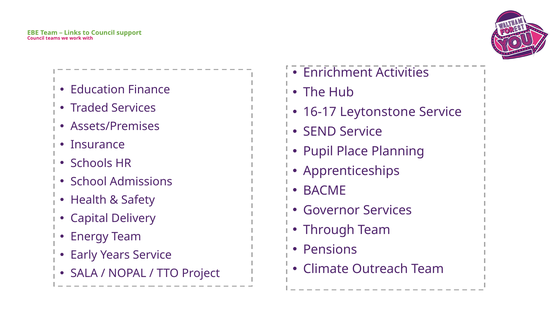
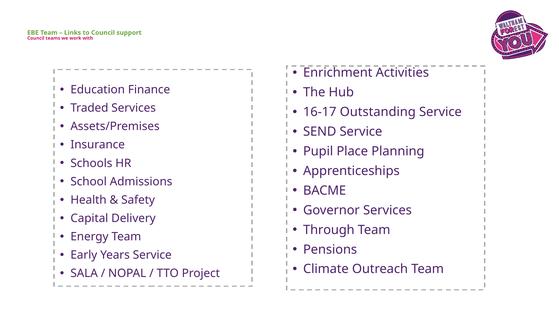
Leytonstone: Leytonstone -> Outstanding
